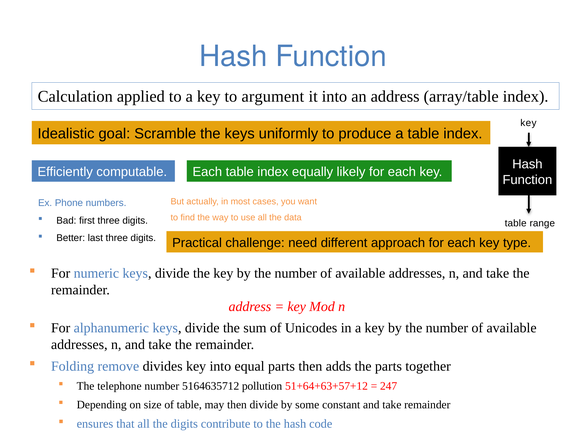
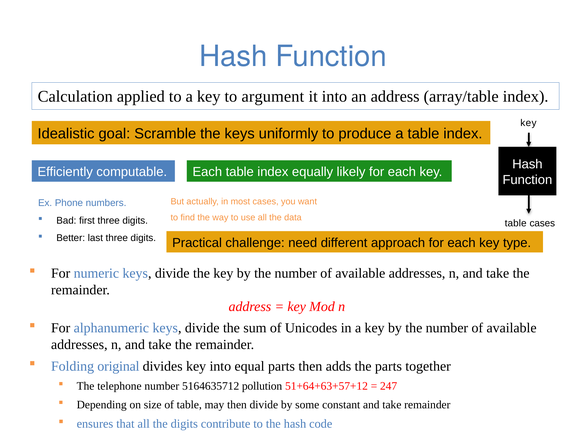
table range: range -> cases
remove: remove -> original
